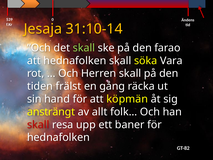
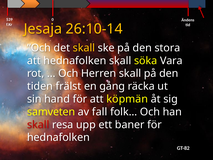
31:10-14: 31:10-14 -> 26:10-14
skall at (84, 48) colour: light green -> yellow
farao: farao -> stora
ansträngt: ansträngt -> samveten
allt: allt -> fall
